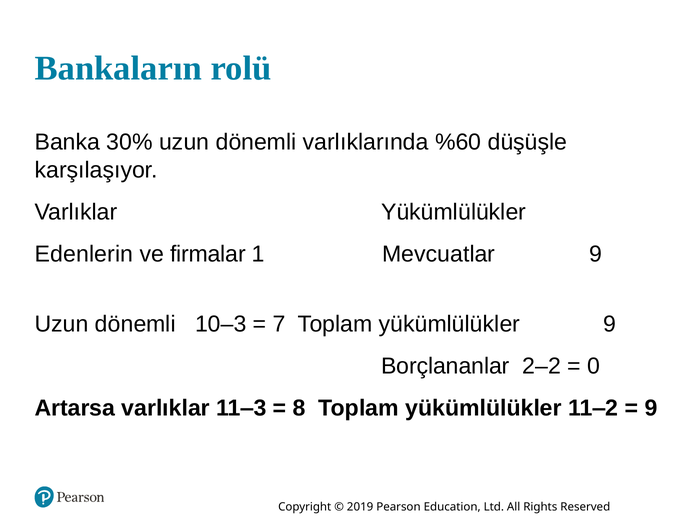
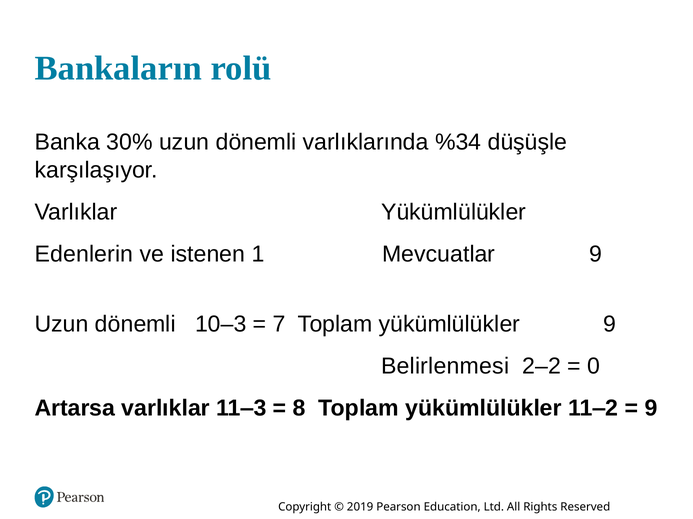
%60: %60 -> %34
firmalar: firmalar -> istenen
Borçlananlar: Borçlananlar -> Belirlenmesi
